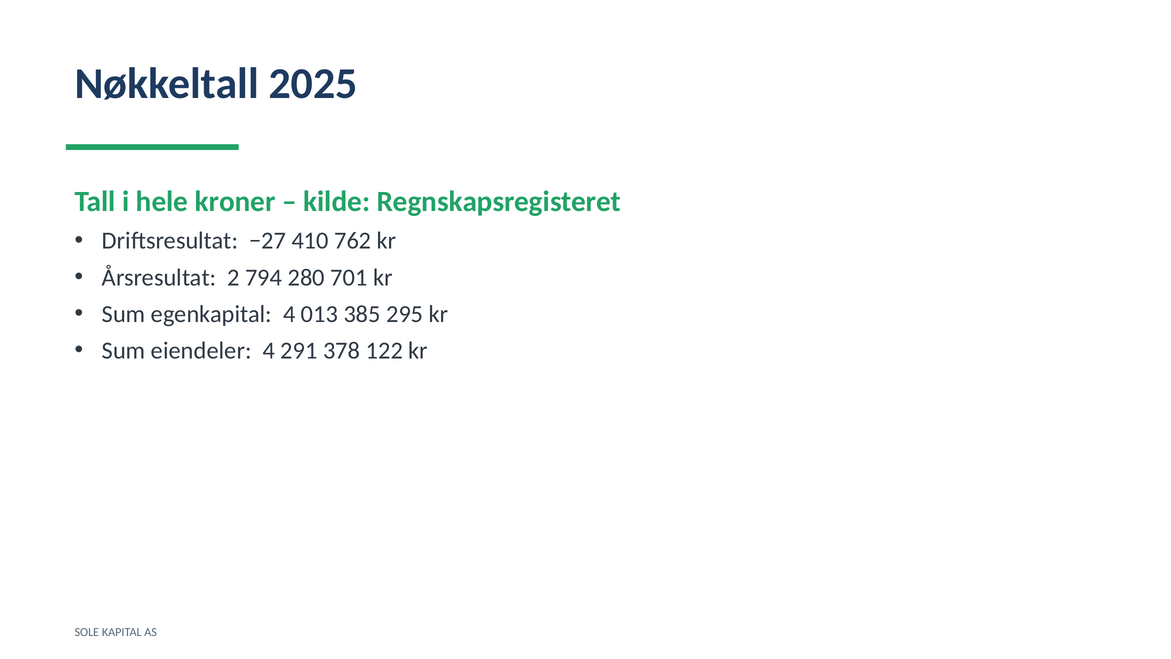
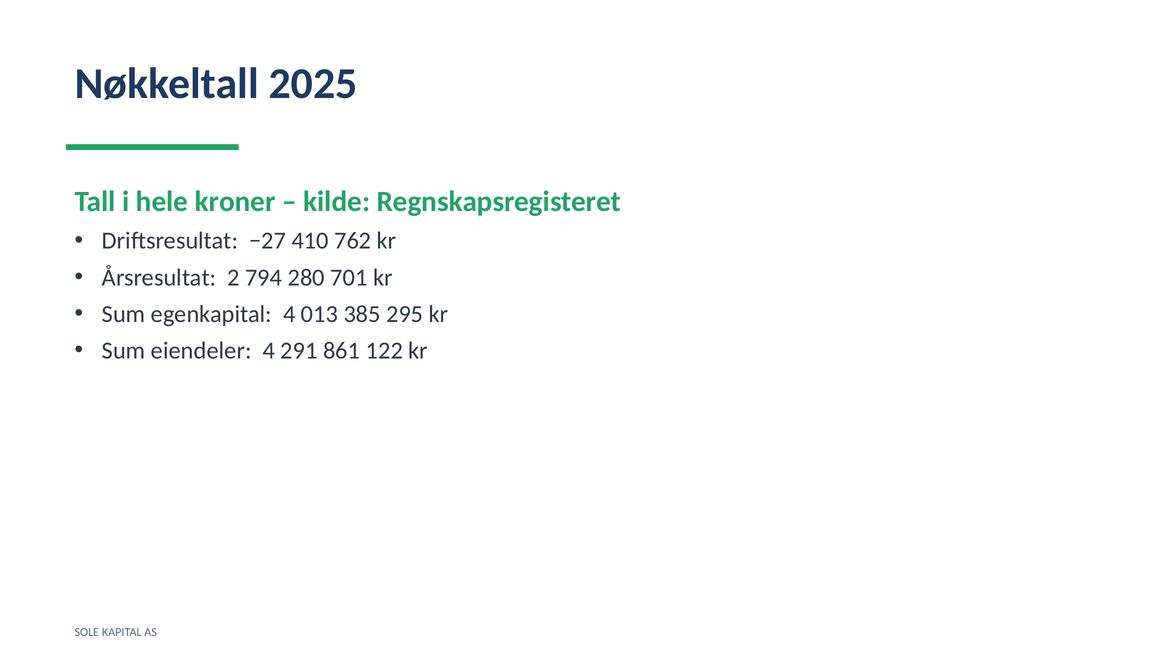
378: 378 -> 861
